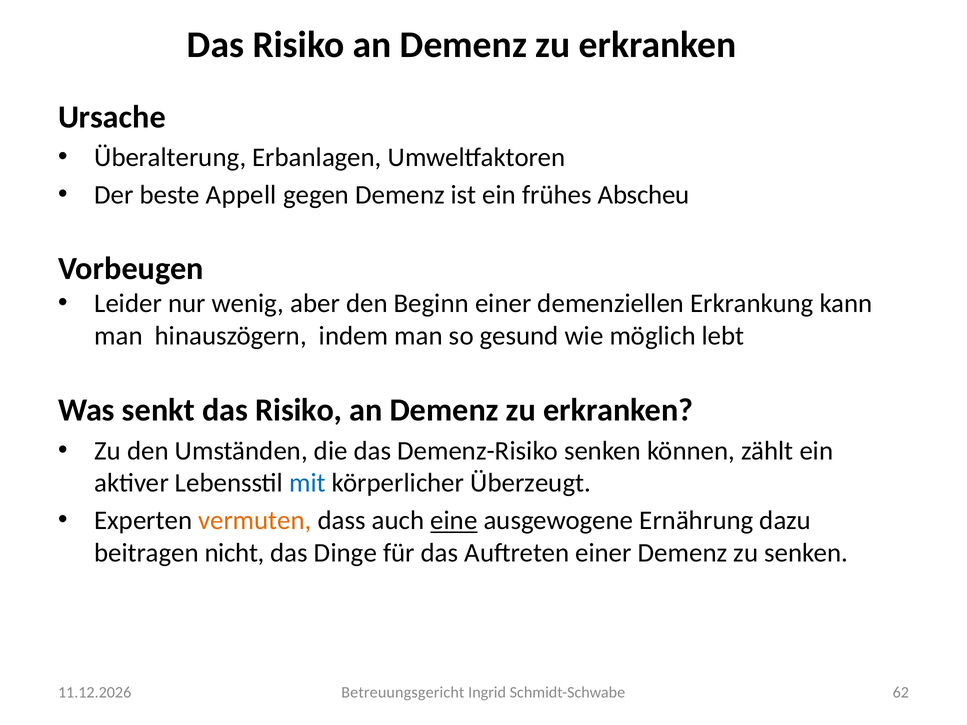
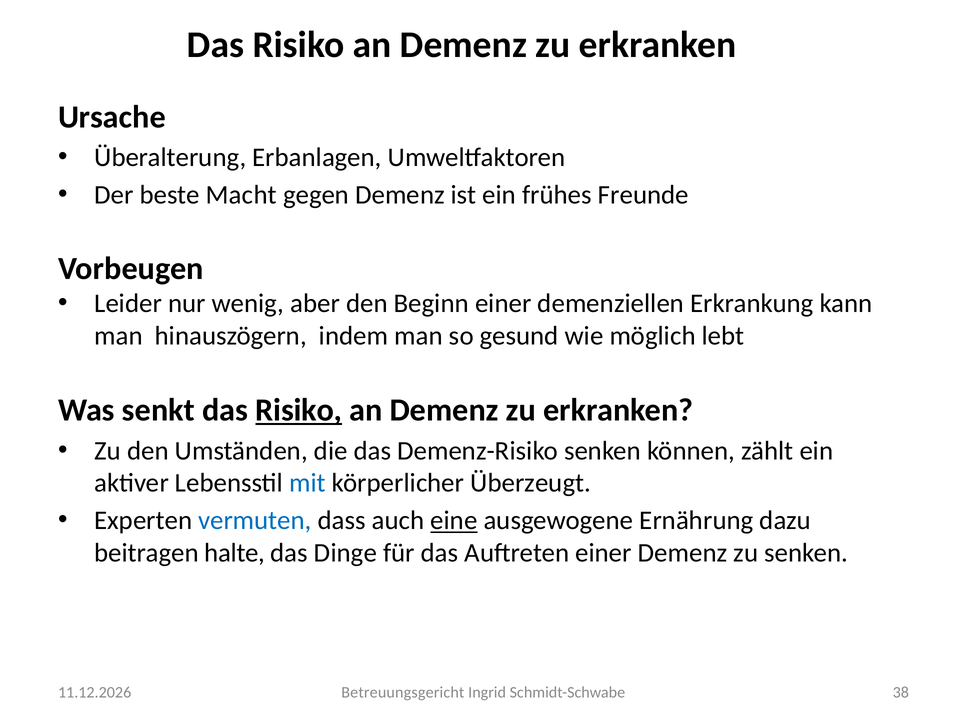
Appell: Appell -> Macht
Abscheu: Abscheu -> Freunde
Risiko at (299, 410) underline: none -> present
vermuten colour: orange -> blue
nicht: nicht -> halte
62: 62 -> 38
